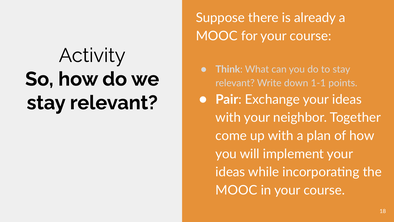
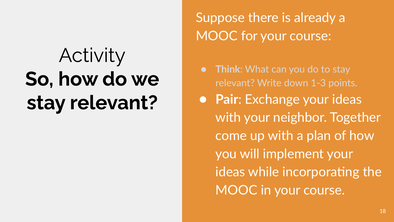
1-1: 1-1 -> 1-3
